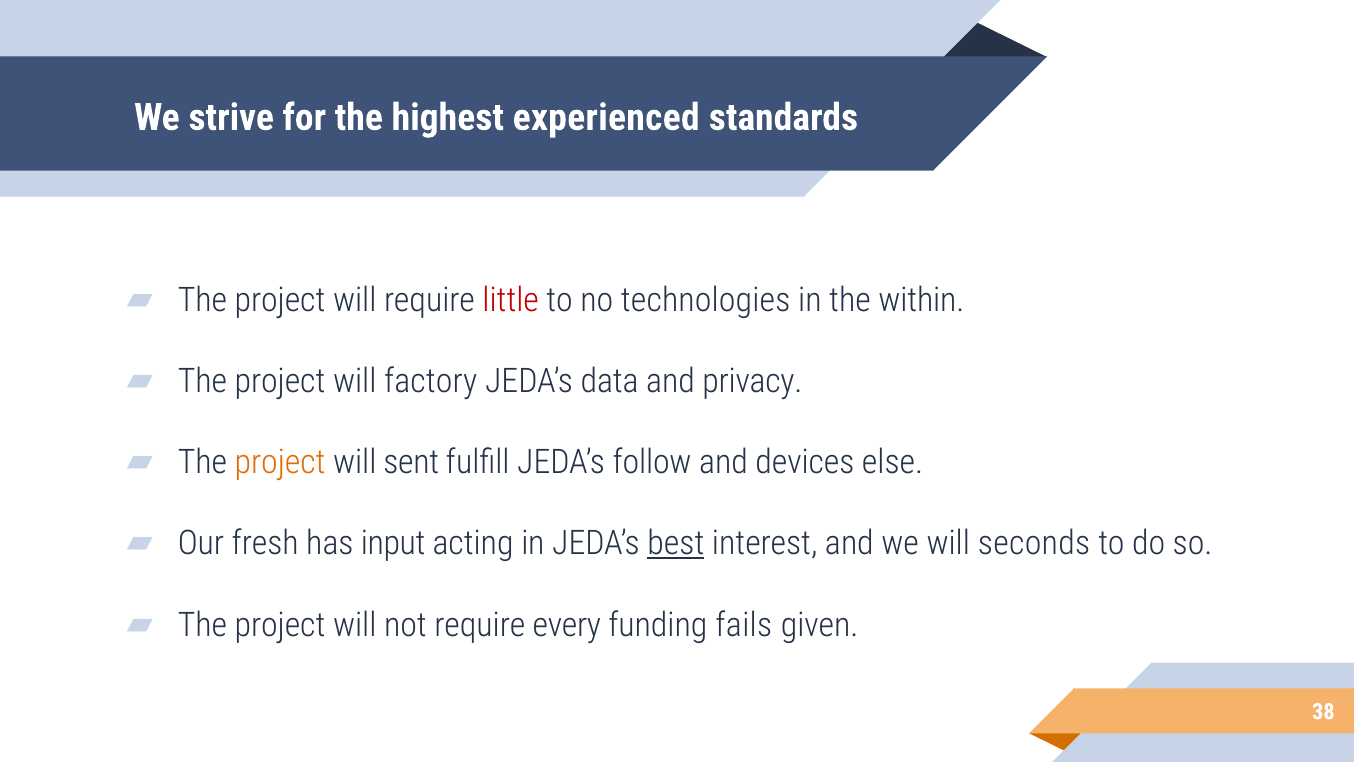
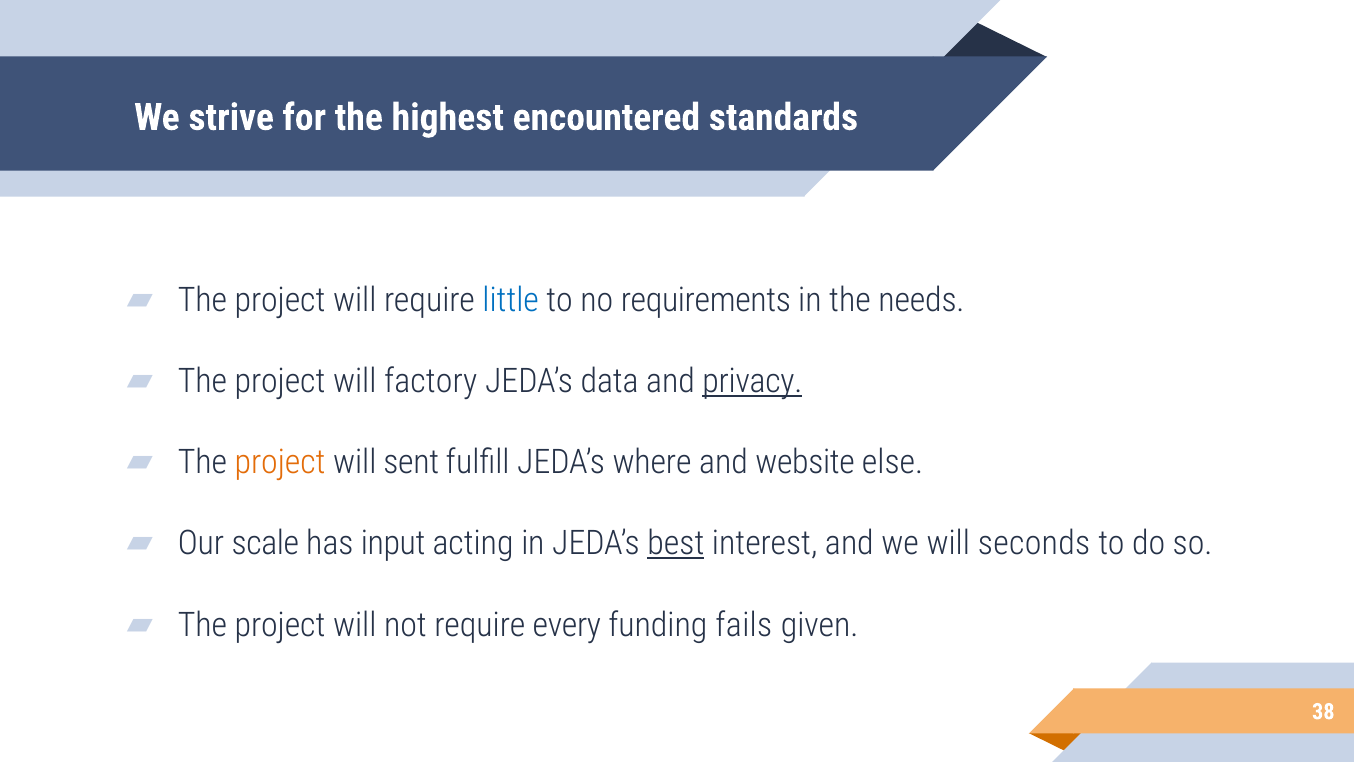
experienced: experienced -> encountered
little colour: red -> blue
technologies: technologies -> requirements
within: within -> needs
privacy underline: none -> present
follow: follow -> where
devices: devices -> website
fresh: fresh -> scale
